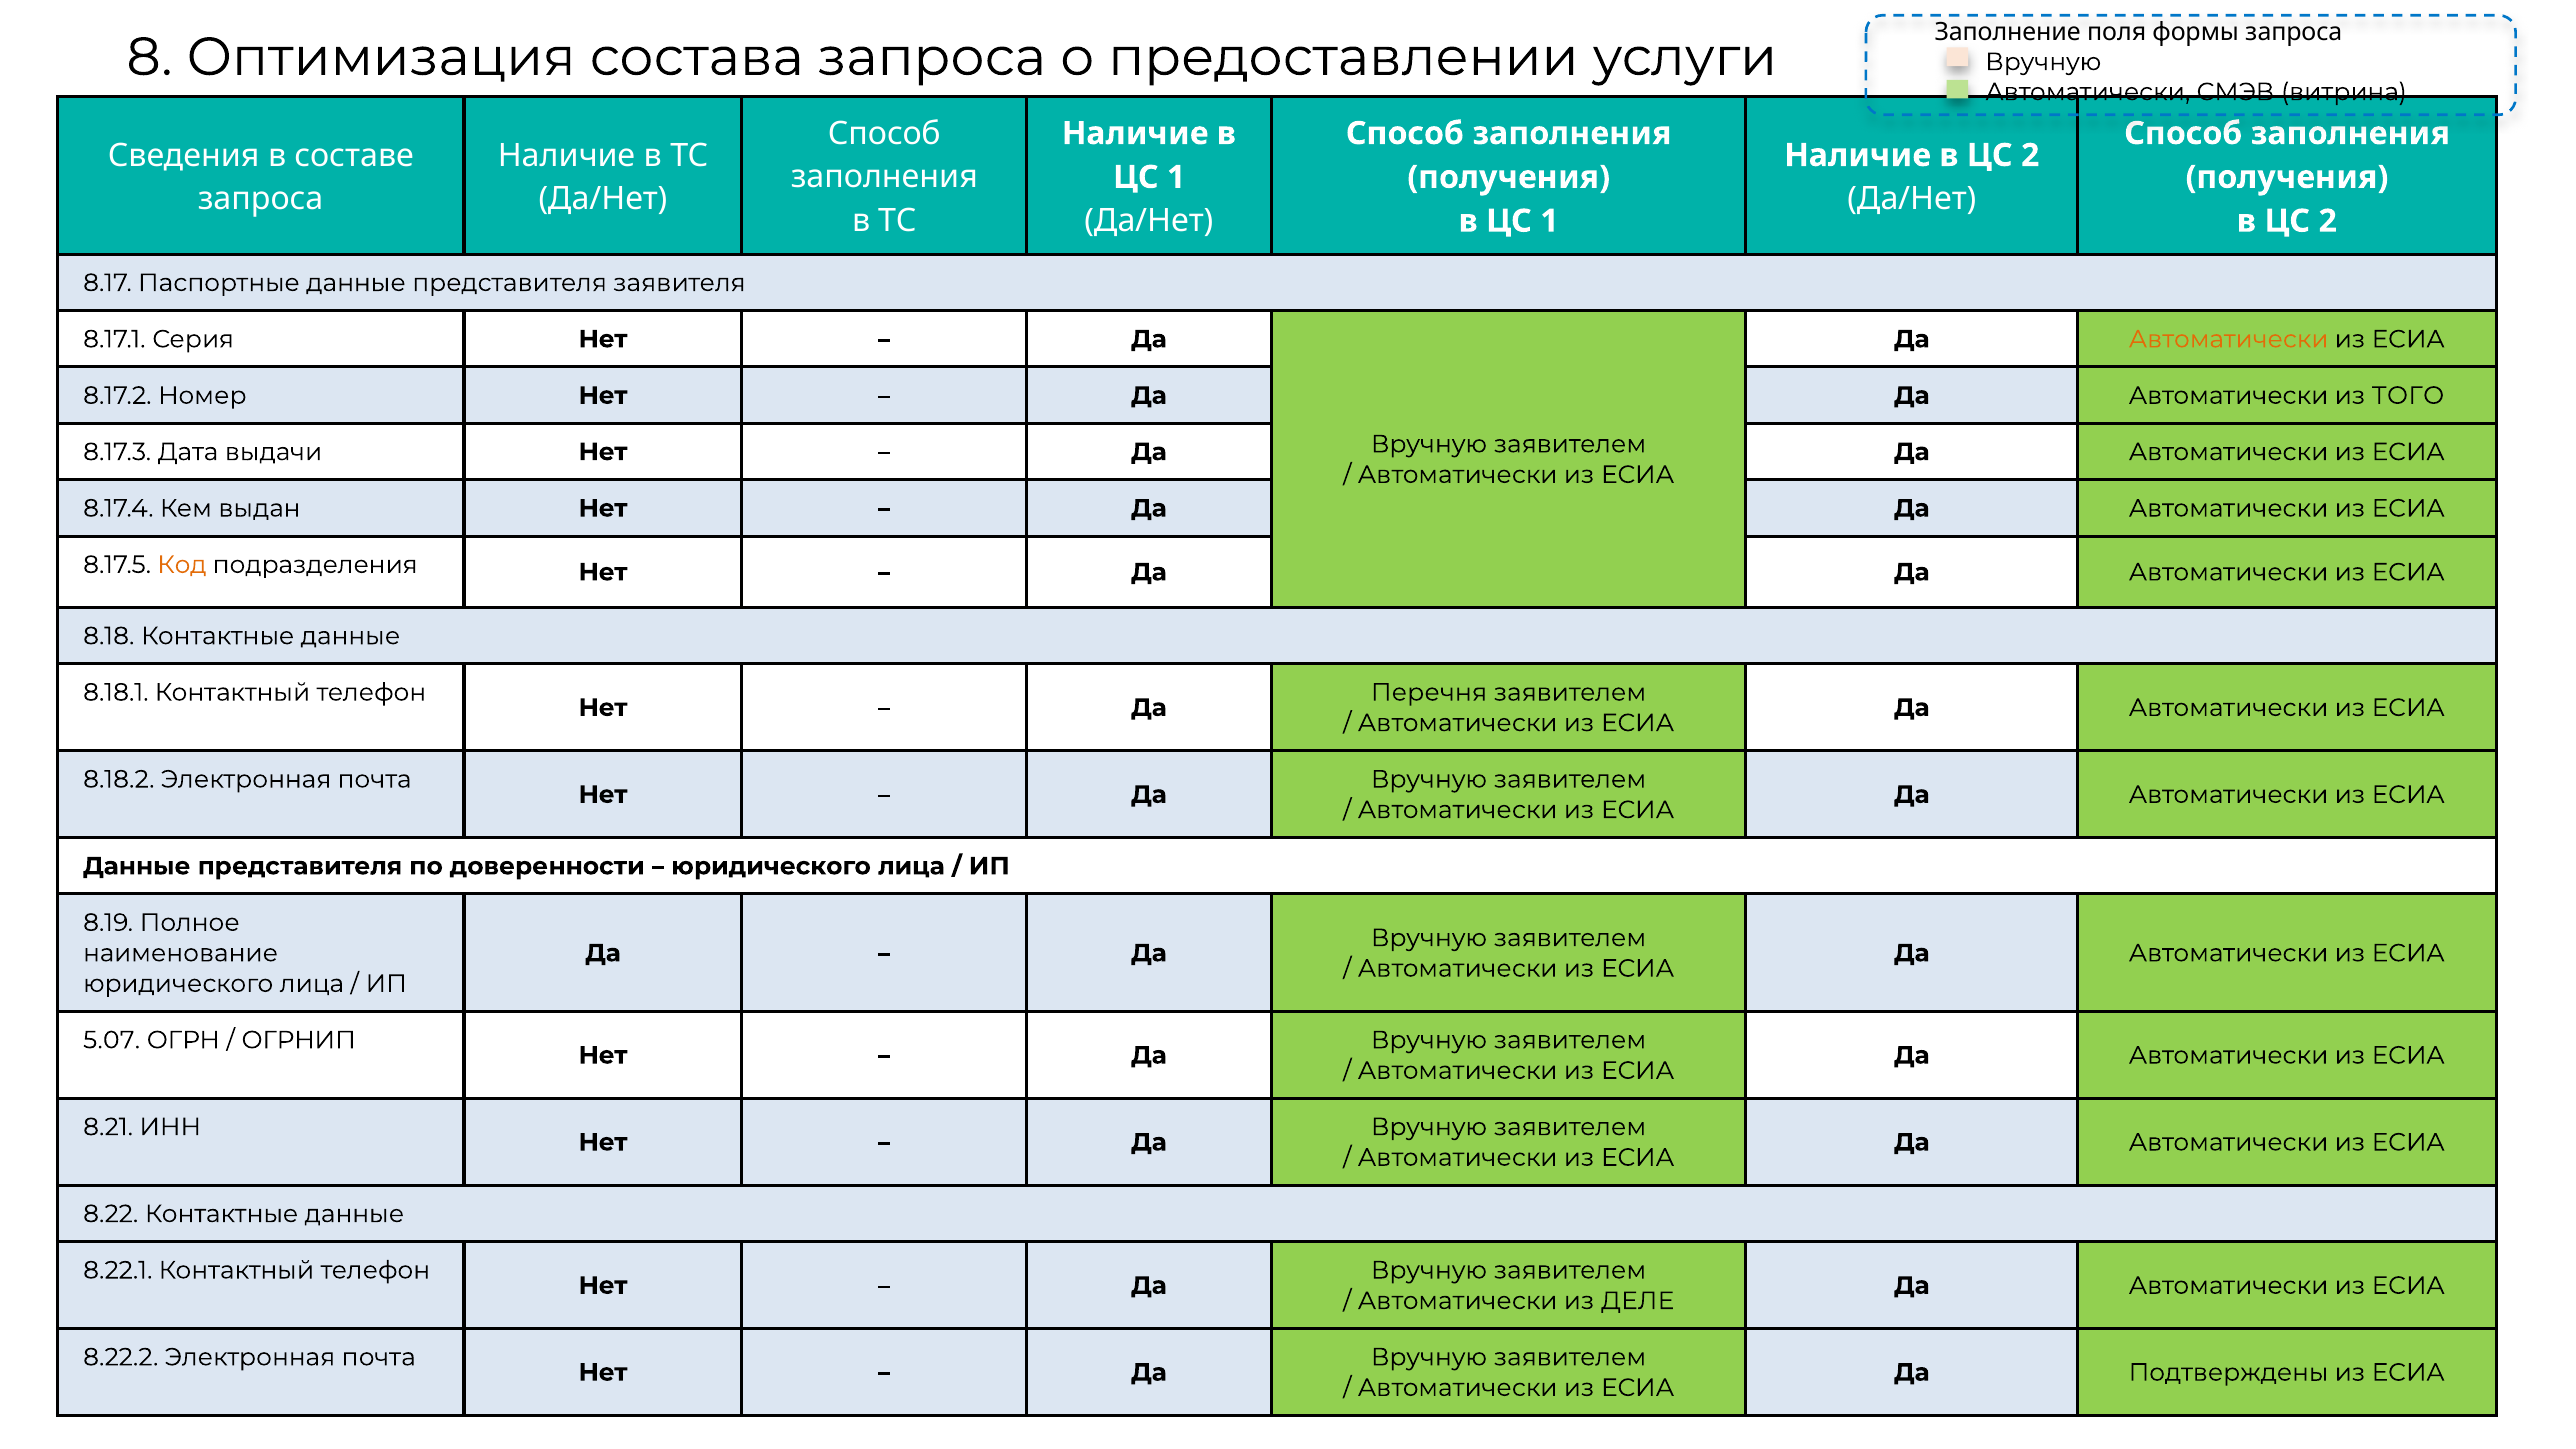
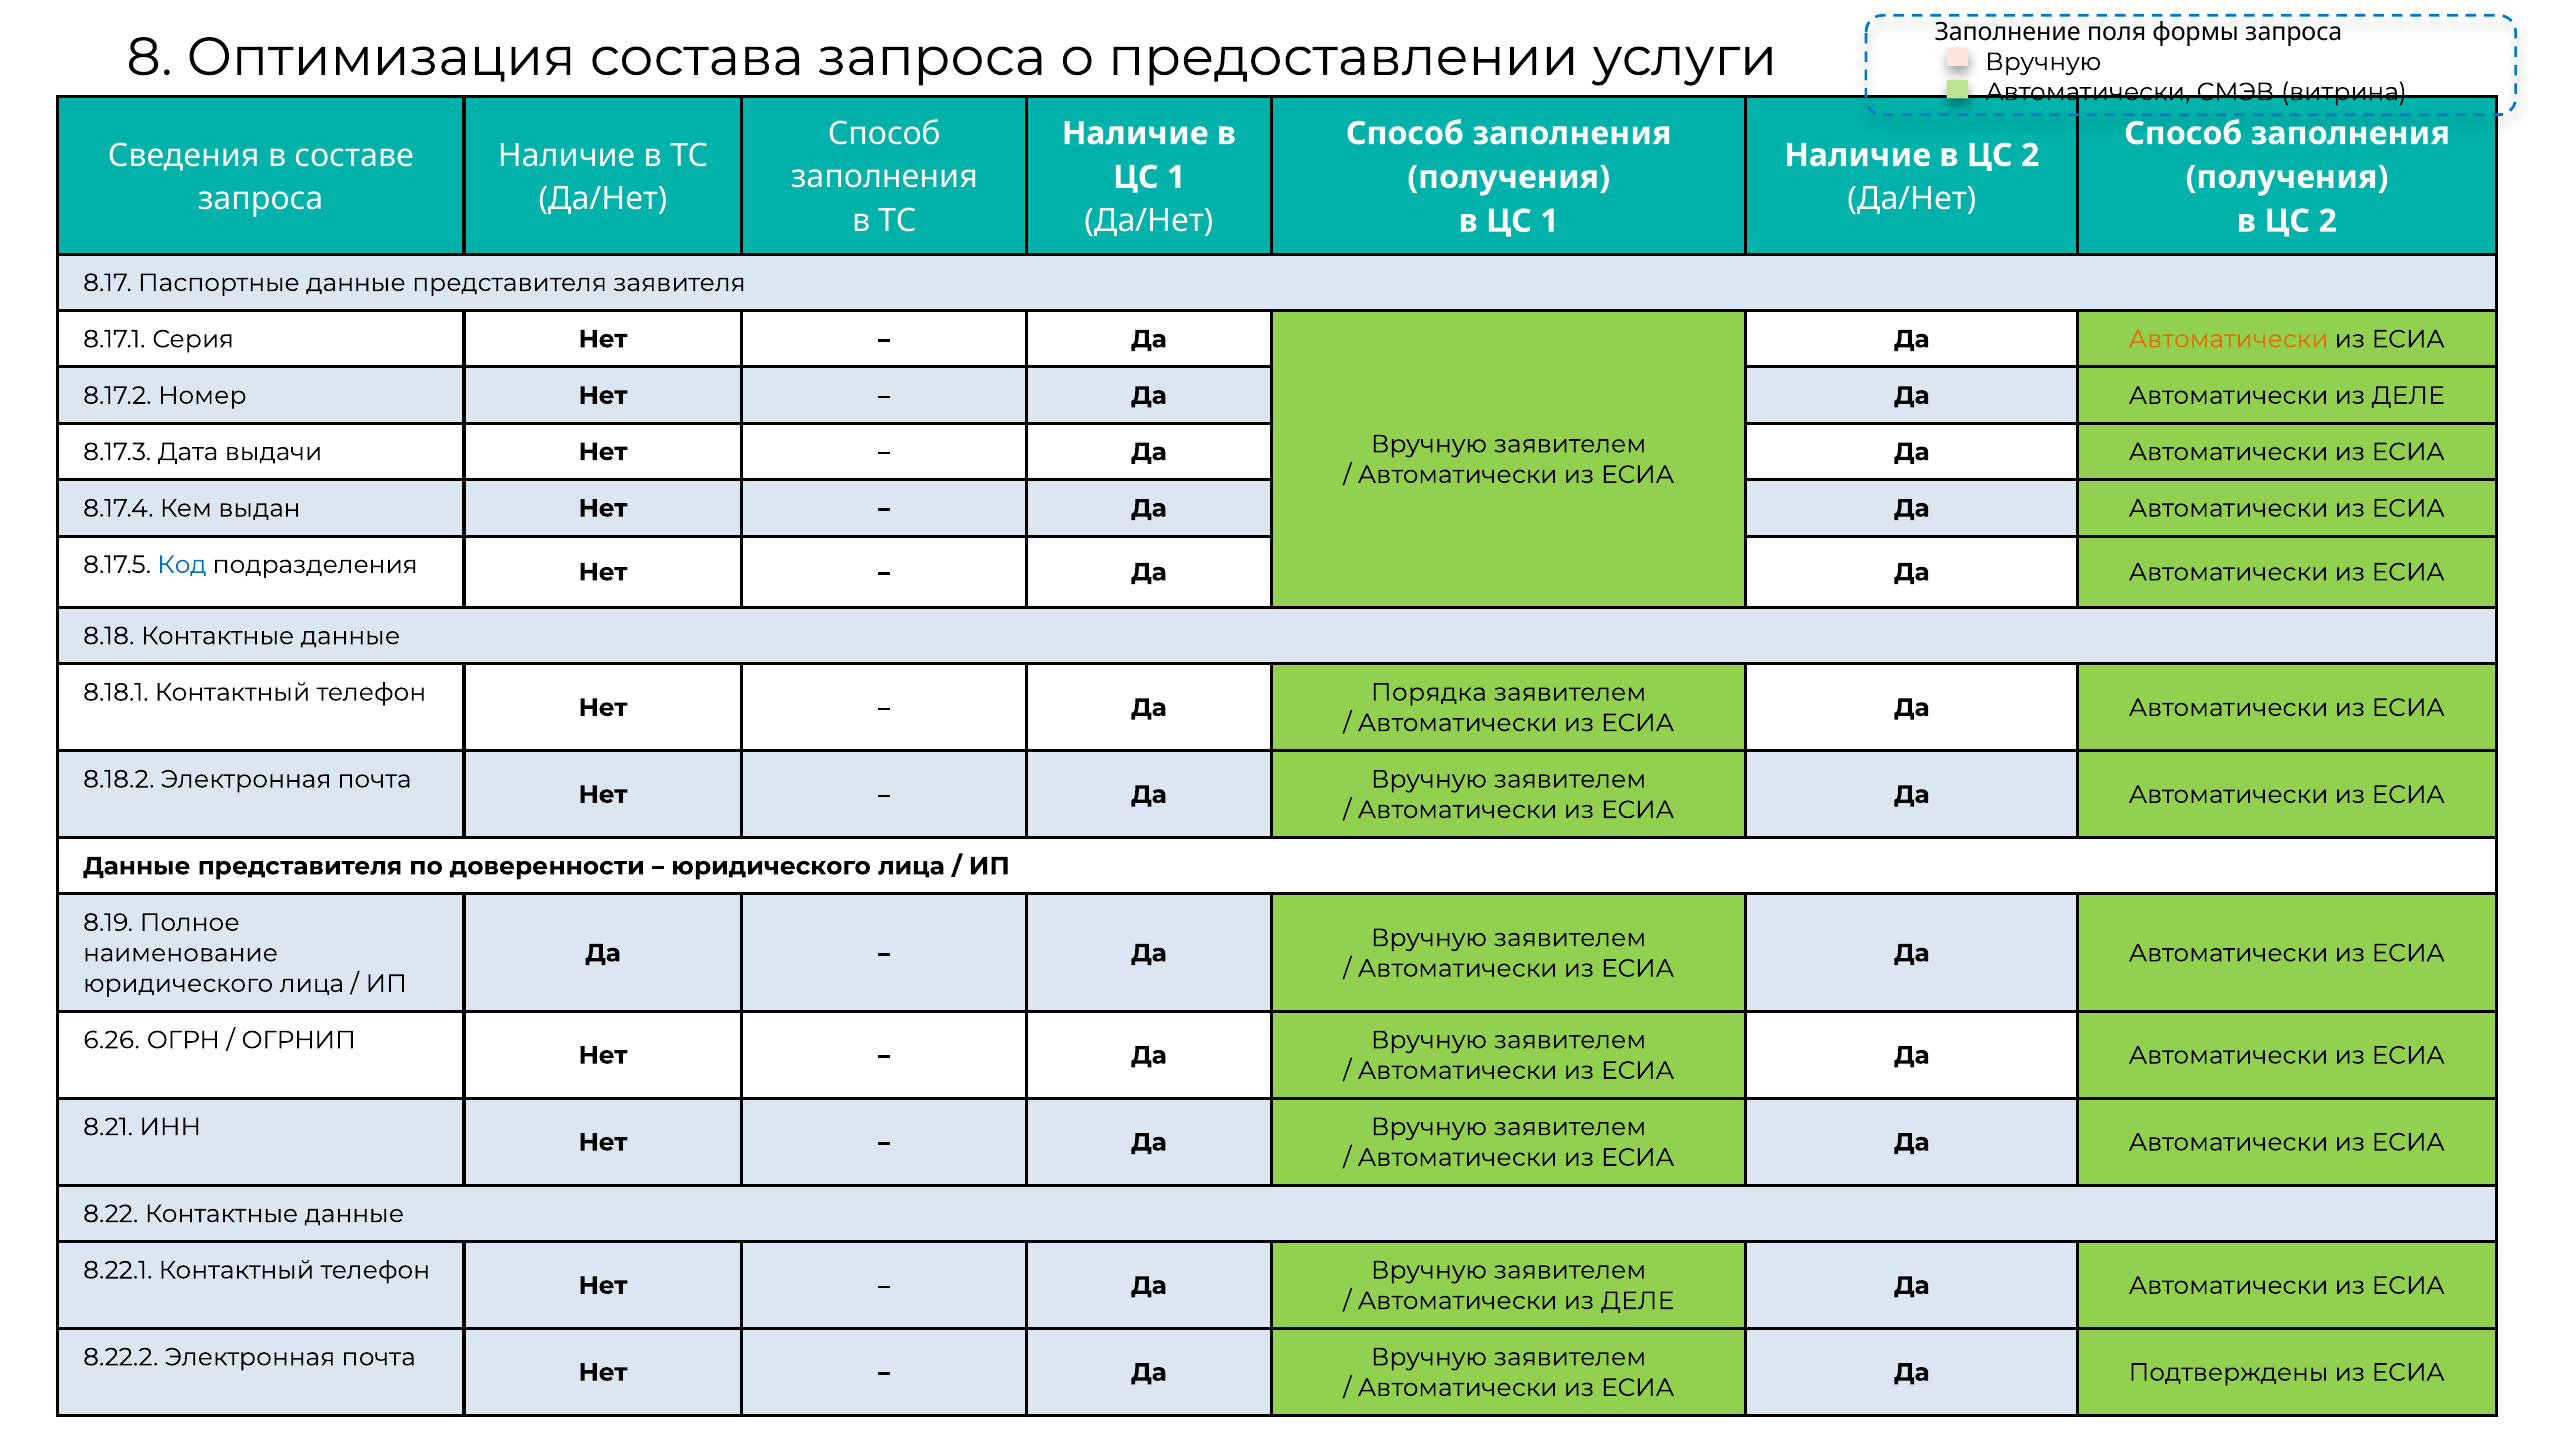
Да Автоматически из ТОГО: ТОГО -> ДЕЛЕ
Код colour: orange -> blue
Перечня: Перечня -> Порядка
5.07: 5.07 -> 6.26
